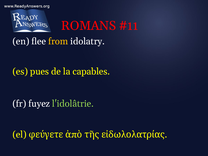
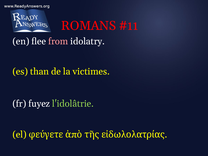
from colour: yellow -> pink
pues: pues -> than
capables: capables -> victimes
